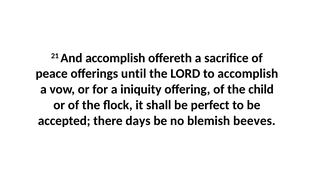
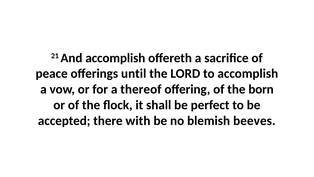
iniquity: iniquity -> thereof
child: child -> born
days: days -> with
